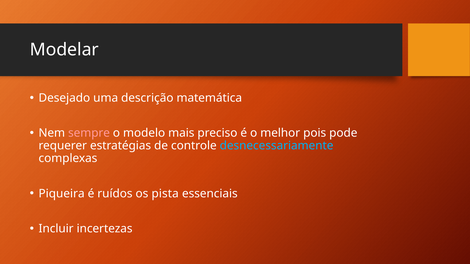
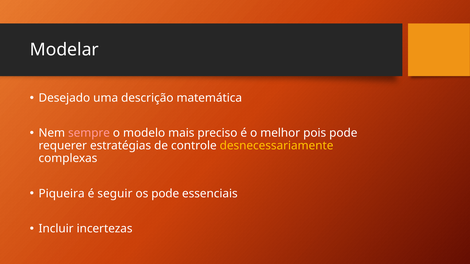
desnecessariamente colour: light blue -> yellow
ruídos: ruídos -> seguir
os pista: pista -> pode
